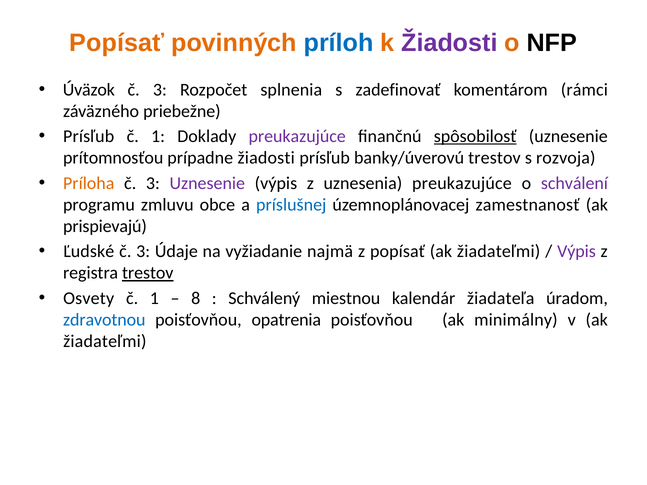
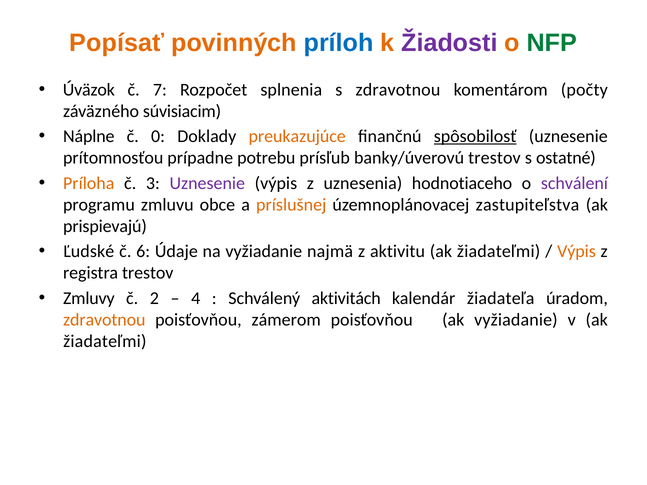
NFP colour: black -> green
3 at (160, 90): 3 -> 7
s zadefinovať: zadefinovať -> zdravotnou
rámci: rámci -> počty
priebežne: priebežne -> súvisiacim
Prísľub at (89, 137): Prísľub -> Náplne
1 at (158, 137): 1 -> 0
preukazujúce at (297, 137) colour: purple -> orange
prípadne žiadosti: žiadosti -> potrebu
rozvoja: rozvoja -> ostatné
uznesenia preukazujúce: preukazujúce -> hodnotiaceho
príslušnej colour: blue -> orange
zamestnanosť: zamestnanosť -> zastupiteľstva
3 at (143, 252): 3 -> 6
z popísať: popísať -> aktivitu
Výpis at (576, 252) colour: purple -> orange
trestov at (148, 273) underline: present -> none
Osvety: Osvety -> Zmluvy
1 at (154, 298): 1 -> 2
8: 8 -> 4
miestnou: miestnou -> aktivitách
zdravotnou at (104, 320) colour: blue -> orange
opatrenia: opatrenia -> zámerom
ak minimálny: minimálny -> vyžiadanie
